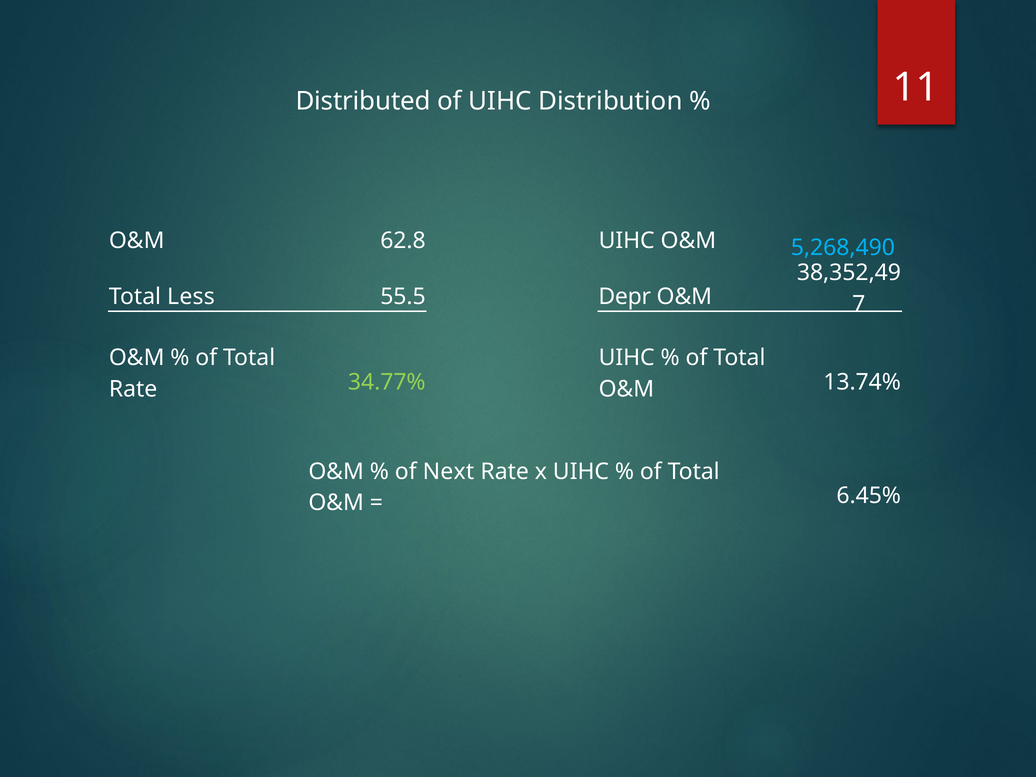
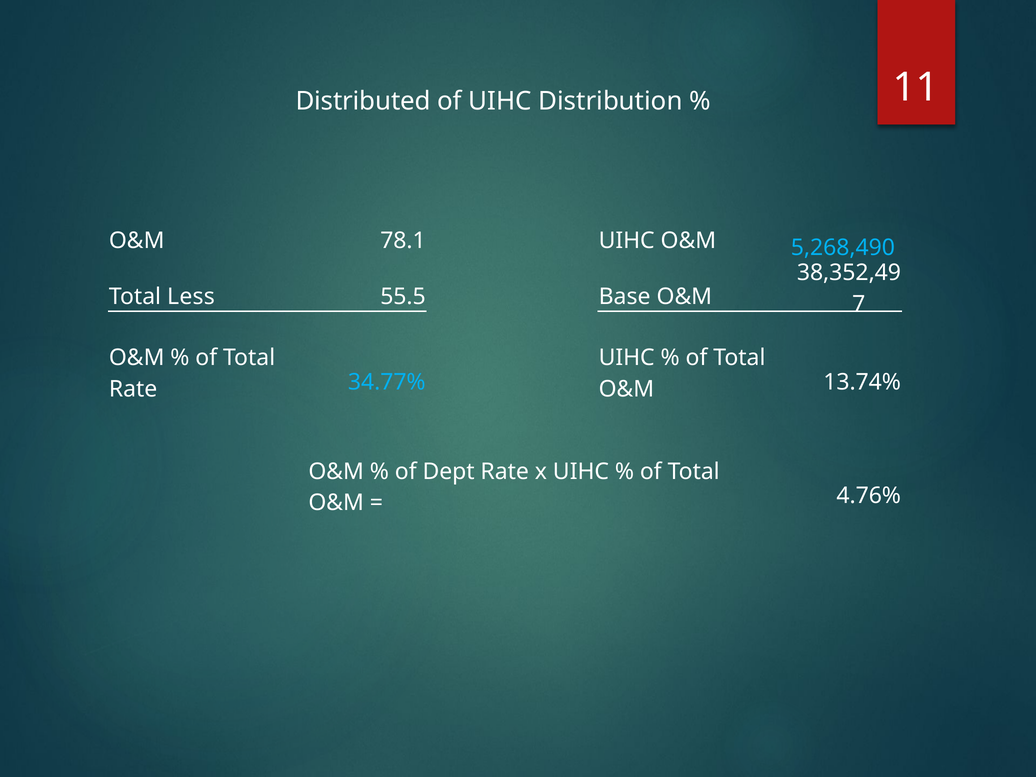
62.8: 62.8 -> 78.1
Depr: Depr -> Base
34.77% colour: light green -> light blue
Next: Next -> Dept
6.45%: 6.45% -> 4.76%
